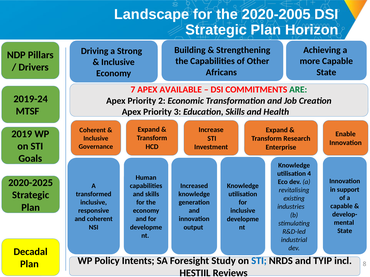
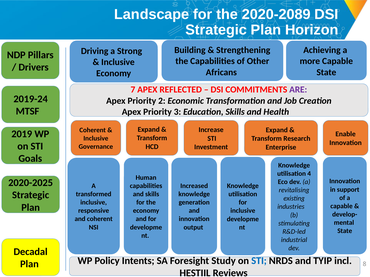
2020-2005: 2020-2005 -> 2020-2089
AVAILABLE: AVAILABLE -> REFLECTED
ARE colour: green -> purple
